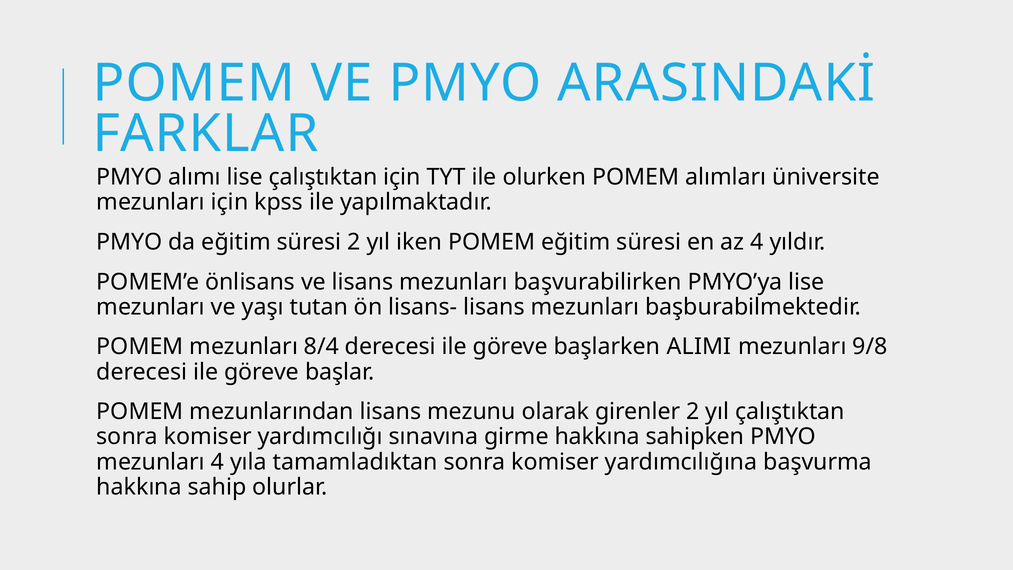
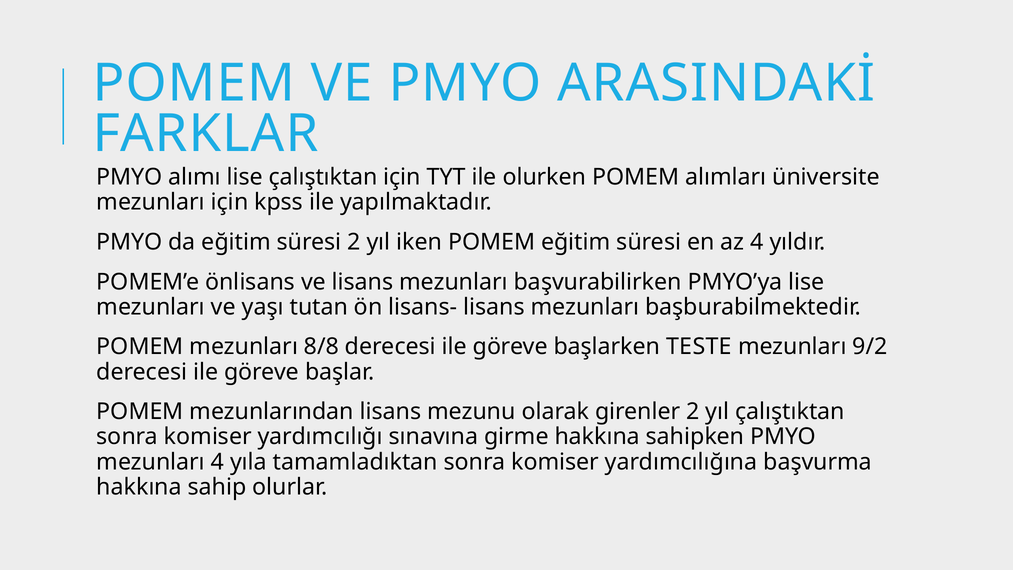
8/4: 8/4 -> 8/8
ALIMI: ALIMI -> TESTE
9/8: 9/8 -> 9/2
